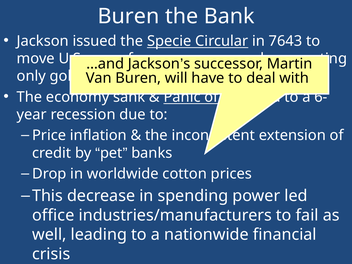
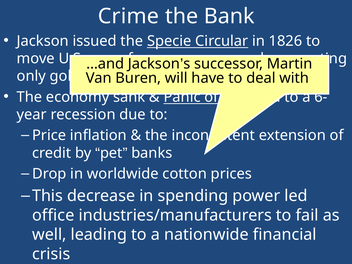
Buren at (128, 16): Buren -> Crime
7643: 7643 -> 1826
